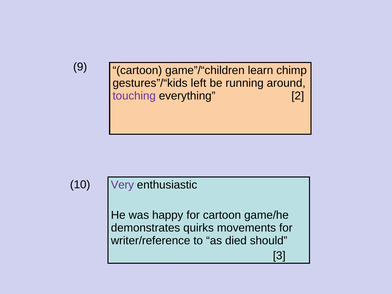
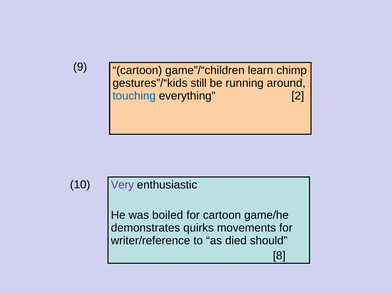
left: left -> still
touching colour: purple -> blue
happy: happy -> boiled
3: 3 -> 8
